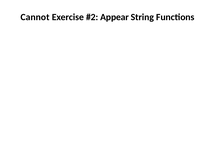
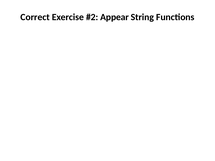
Cannot: Cannot -> Correct
